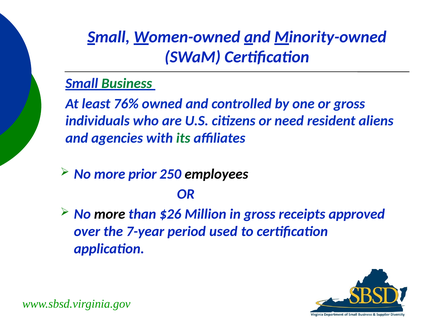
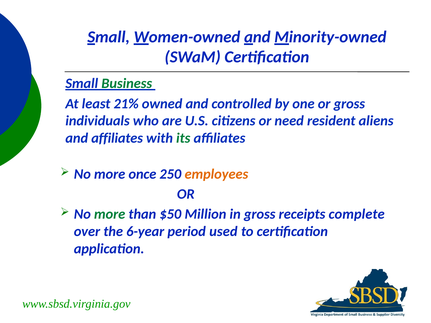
76%: 76% -> 21%
and agencies: agencies -> affiliates
prior: prior -> once
employees colour: black -> orange
more at (110, 214) colour: black -> green
$26: $26 -> $50
approved: approved -> complete
7-year: 7-year -> 6-year
